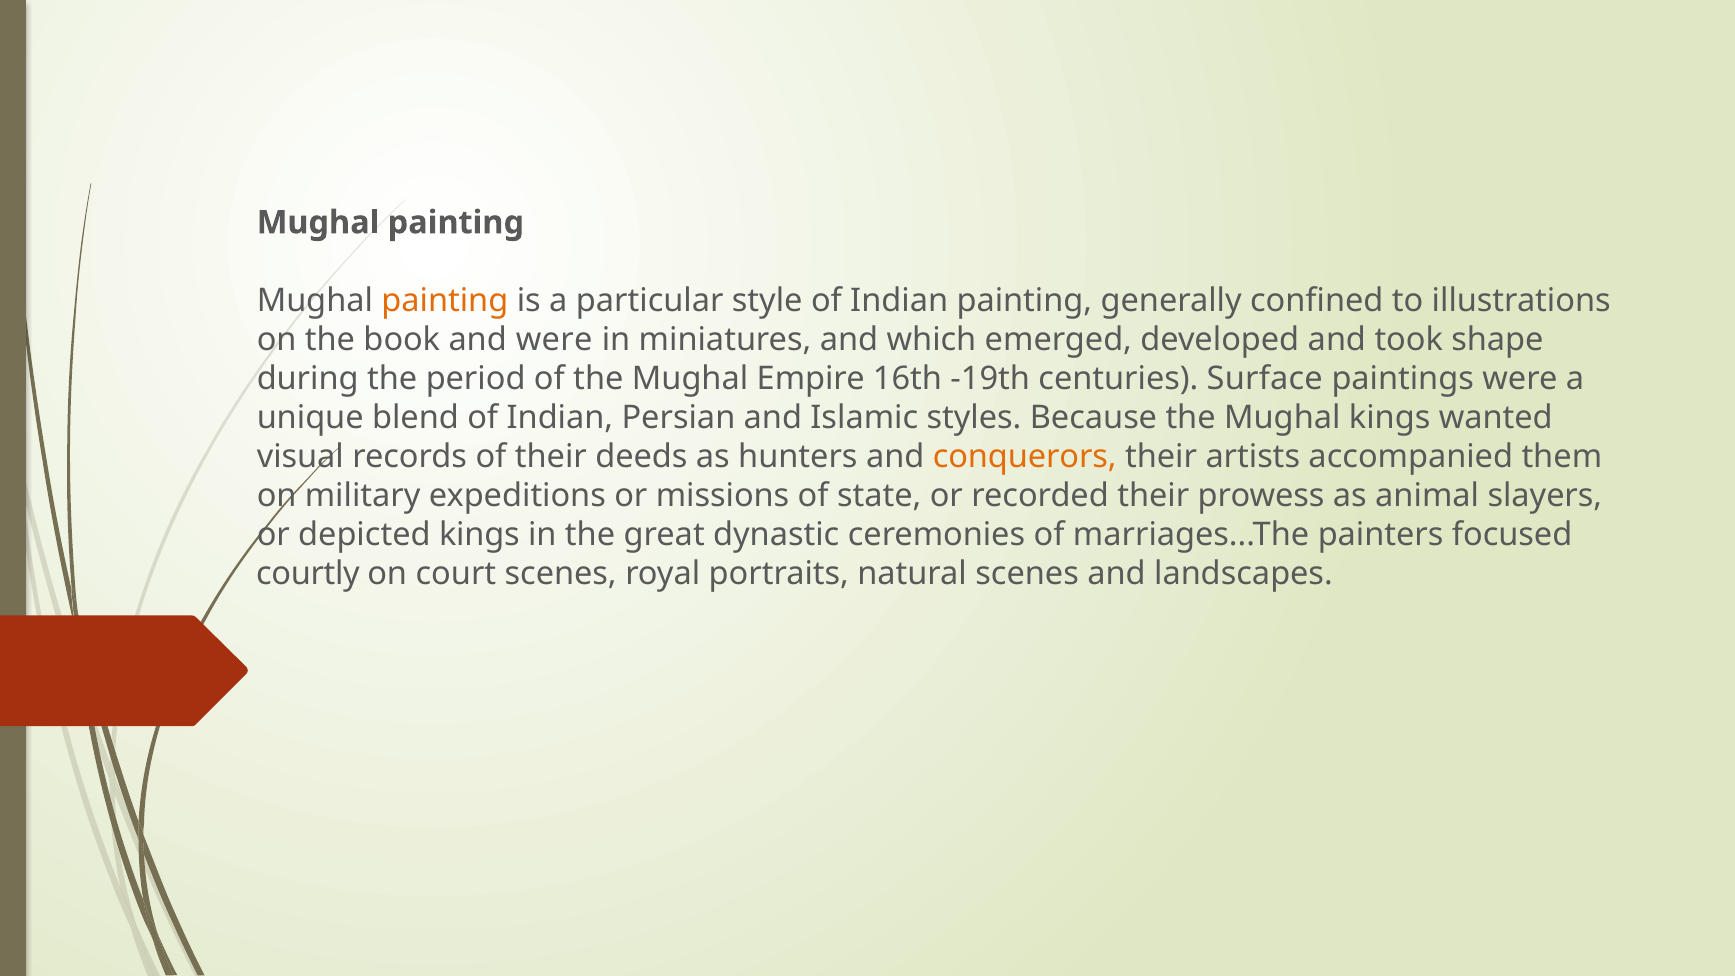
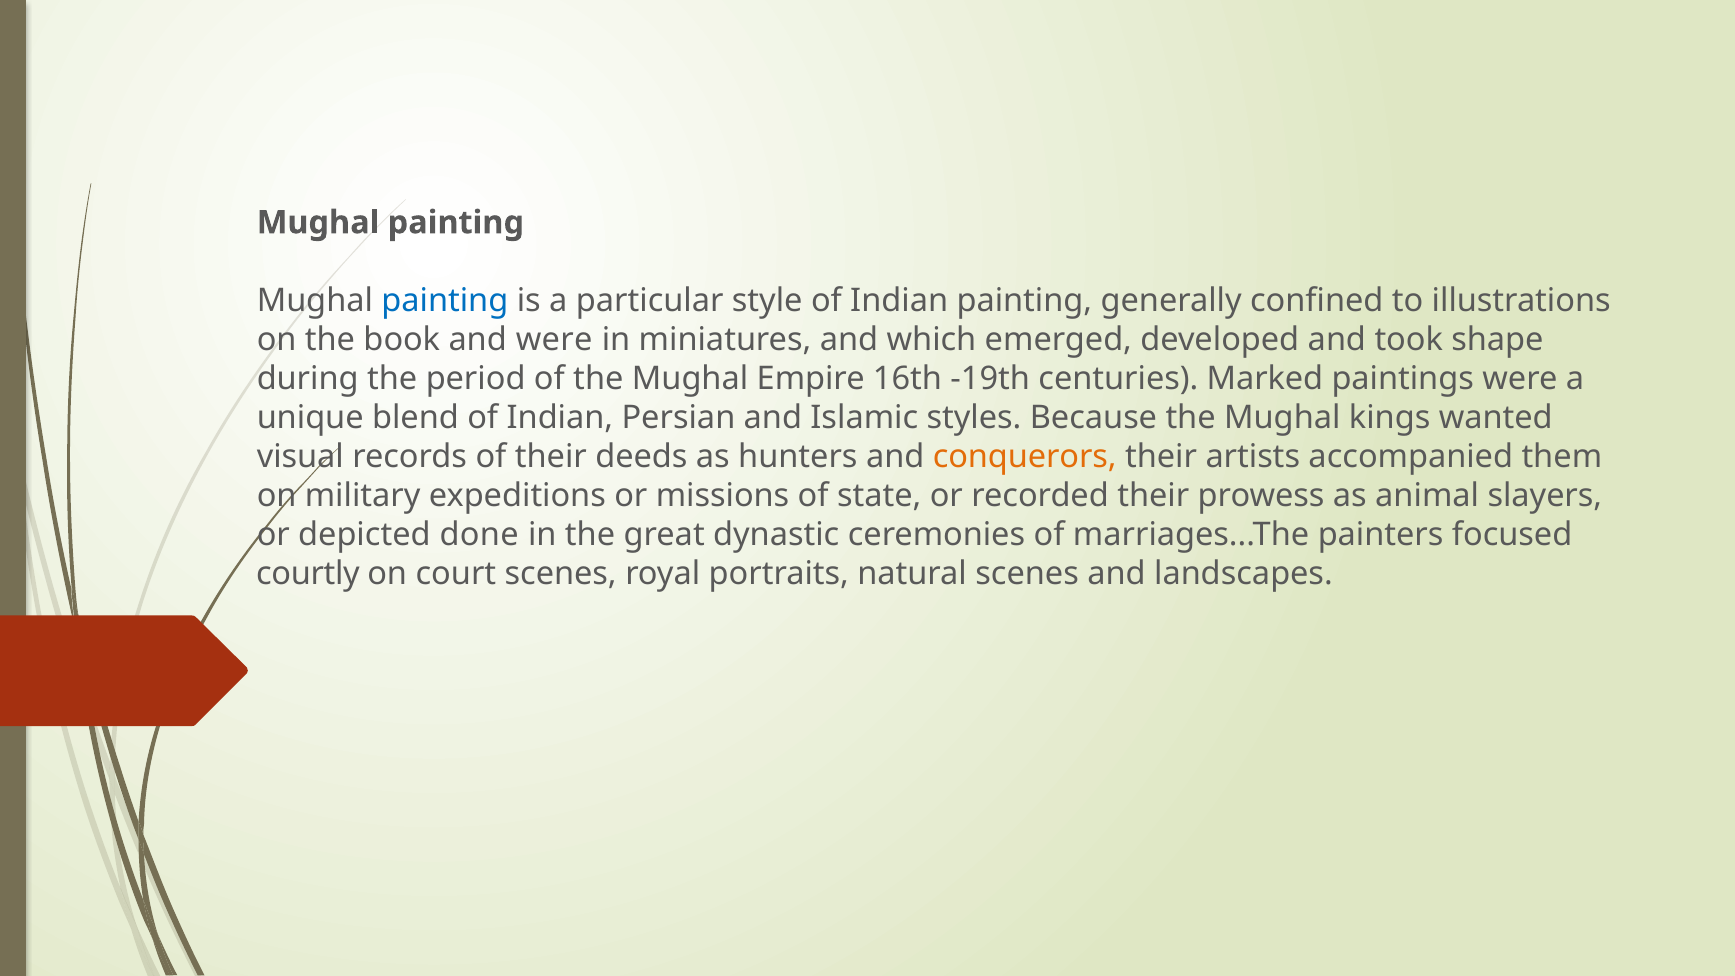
painting at (445, 301) colour: orange -> blue
Surface: Surface -> Marked
depicted kings: kings -> done
